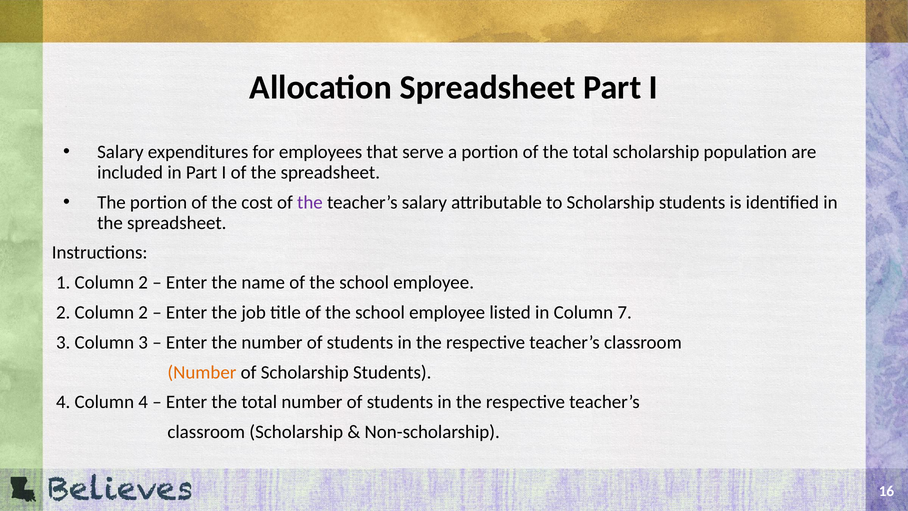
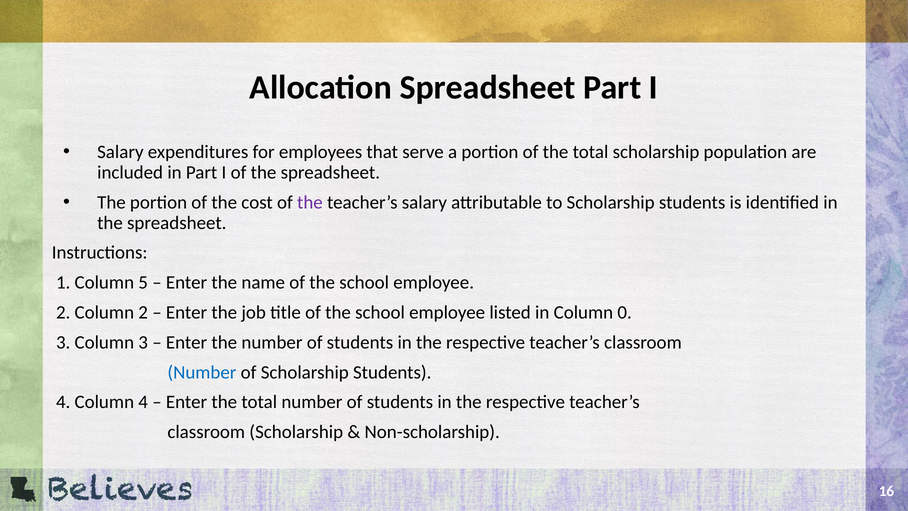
1 Column 2: 2 -> 5
7: 7 -> 0
Number at (202, 372) colour: orange -> blue
